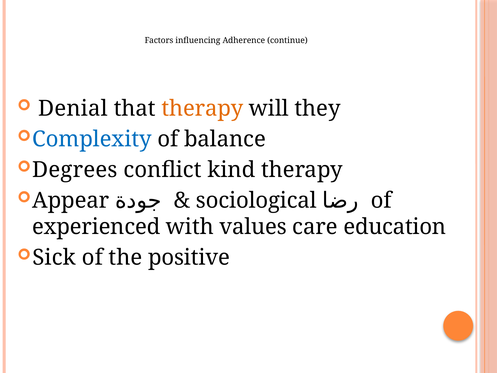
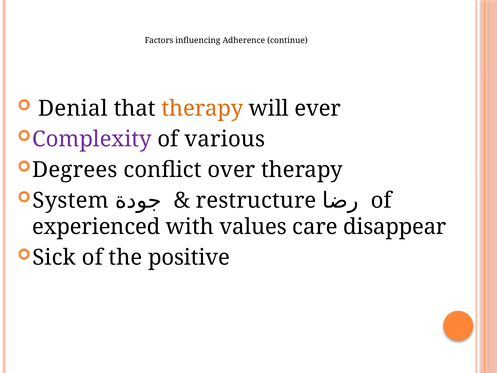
they: they -> ever
Complexity colour: blue -> purple
balance: balance -> various
kind: kind -> over
Appear: Appear -> System
sociological: sociological -> restructure
education: education -> disappear
